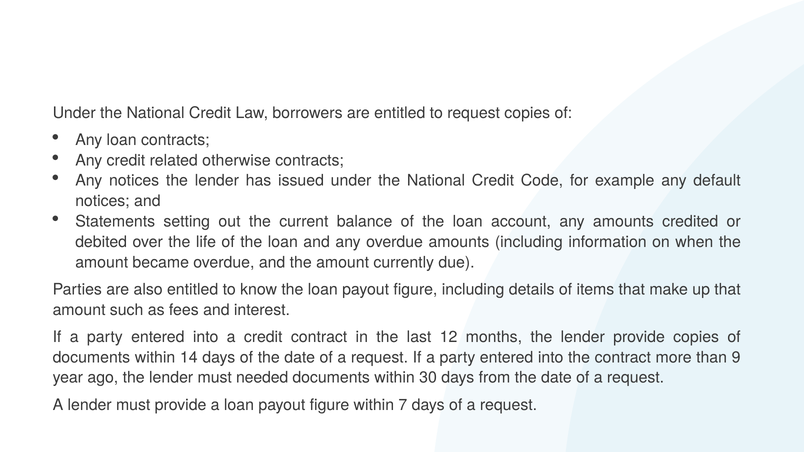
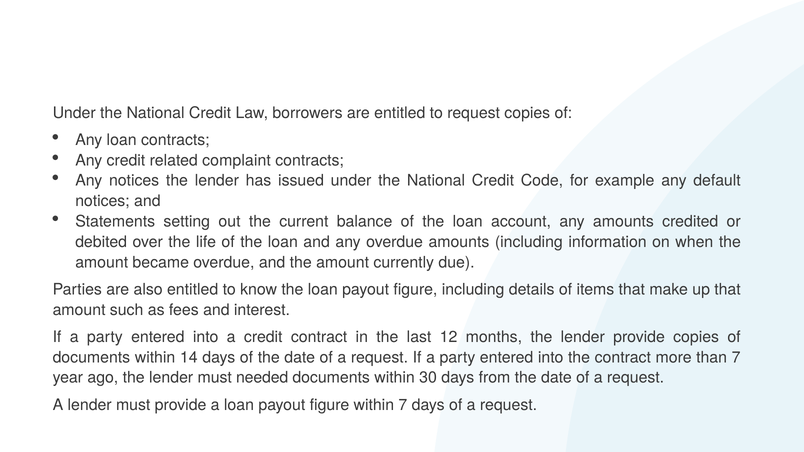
otherwise: otherwise -> complaint
than 9: 9 -> 7
